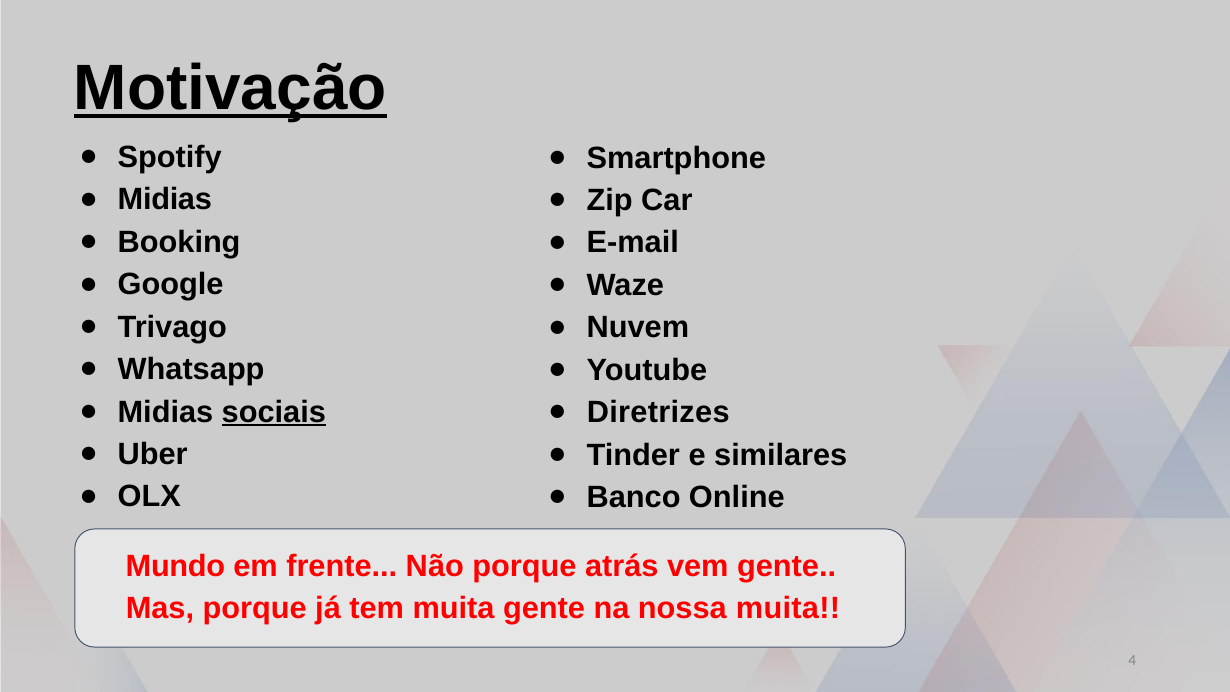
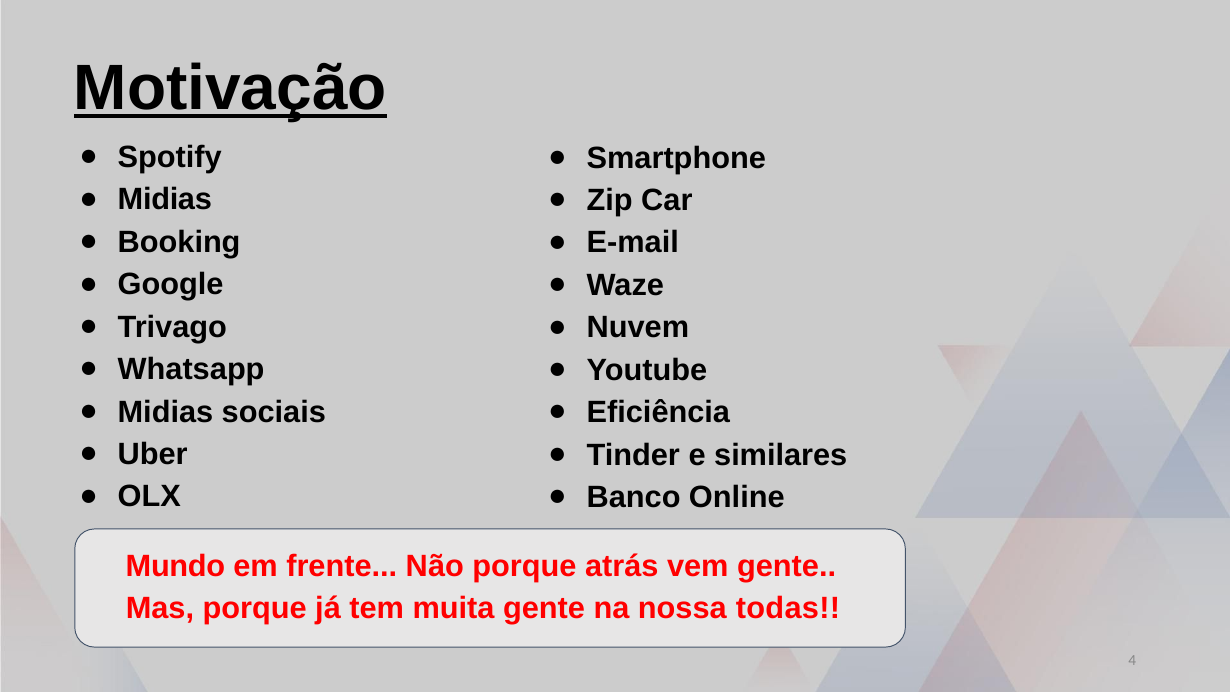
sociais underline: present -> none
Diretrizes: Diretrizes -> Eficiência
nossa muita: muita -> todas
